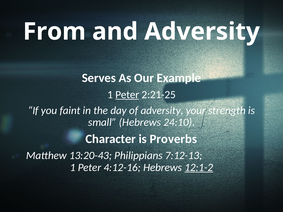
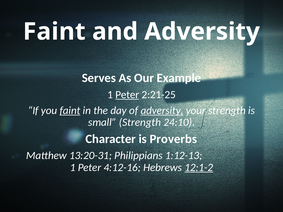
From at (54, 32): From -> Faint
faint at (70, 111) underline: none -> present
adversity at (162, 111) underline: none -> present
small Hebrews: Hebrews -> Strength
13:20-43: 13:20-43 -> 13:20-31
7:12-13: 7:12-13 -> 1:12-13
